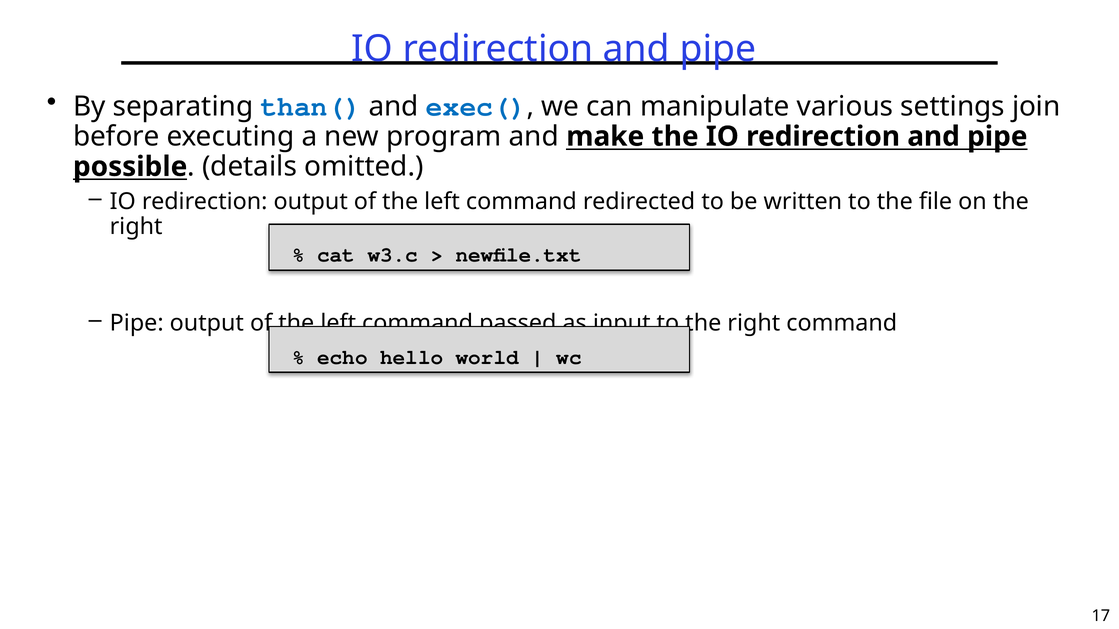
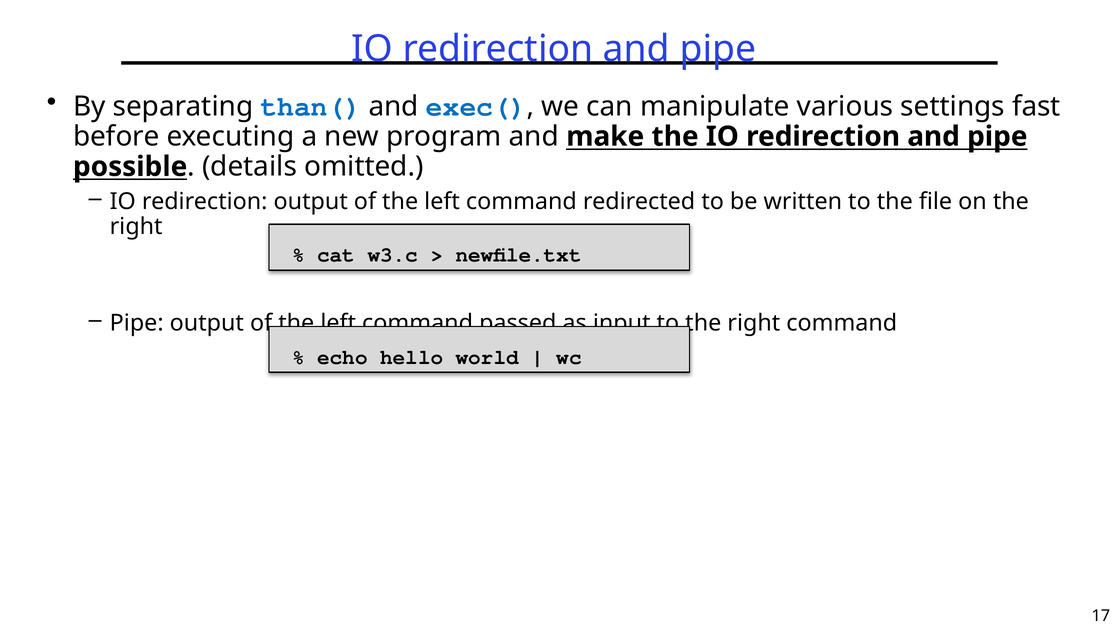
join: join -> fast
